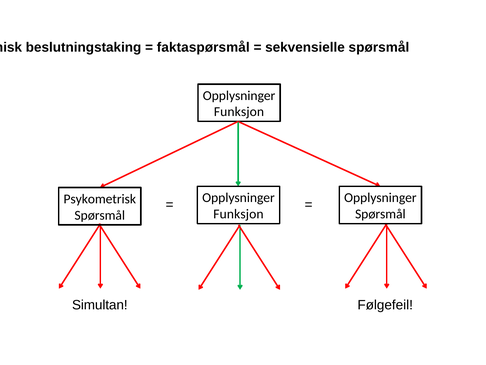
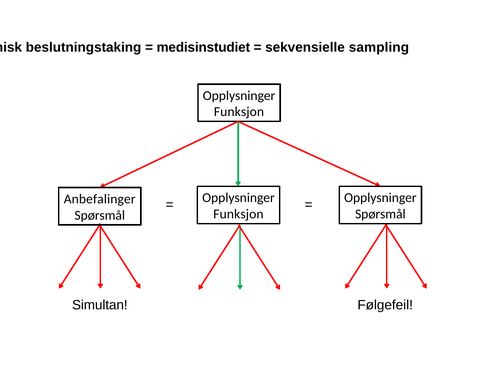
faktaspørsmål: faktaspørsmål -> medisinstudiet
sekvensielle spørsmål: spørsmål -> sampling
Psykometrisk: Psykometrisk -> Anbefalinger
